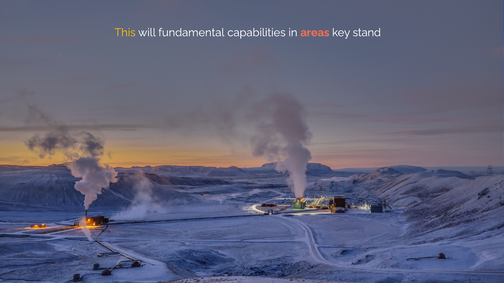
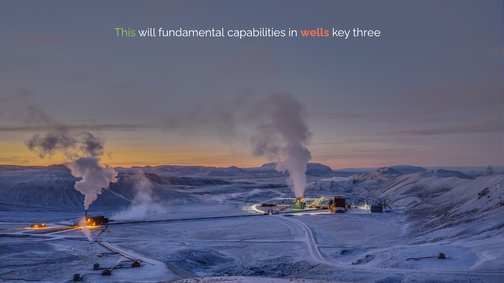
This colour: yellow -> light green
areas: areas -> wells
stand: stand -> three
